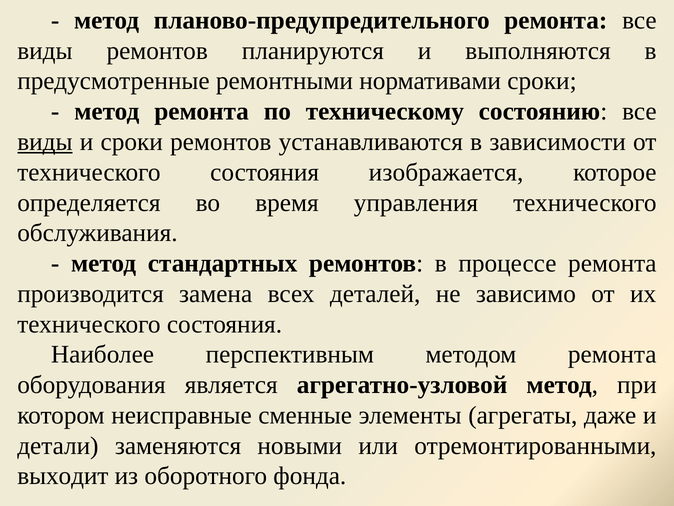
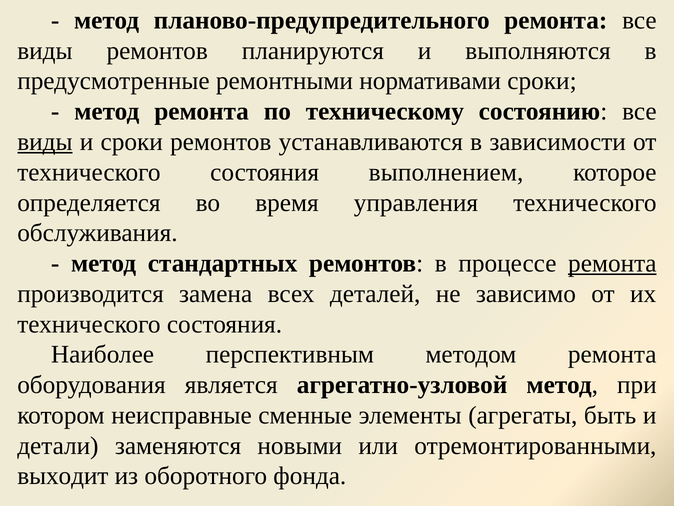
изображается: изображается -> выполнением
ремонта at (612, 263) underline: none -> present
даже: даже -> быть
